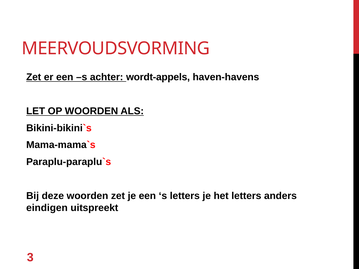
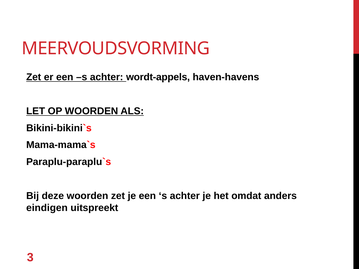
je een s letters: letters -> achter
het letters: letters -> omdat
